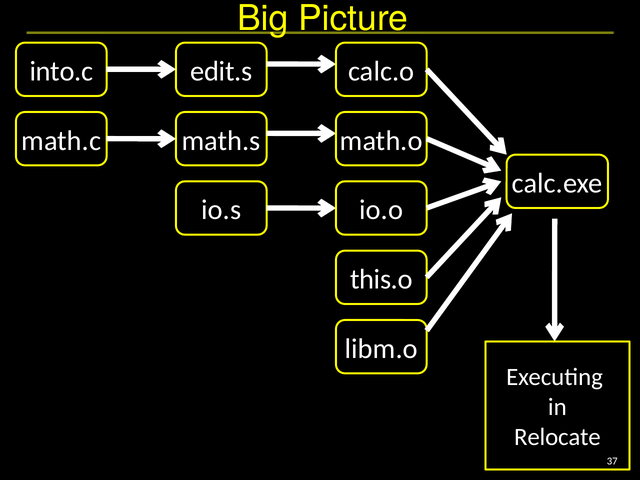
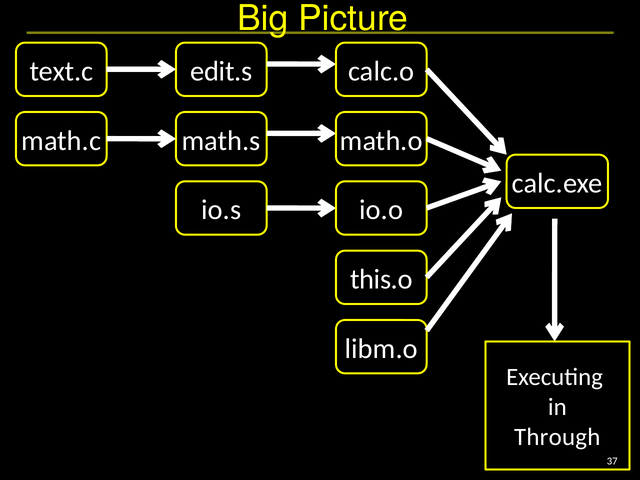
into.c: into.c -> text.c
Relocate: Relocate -> Through
